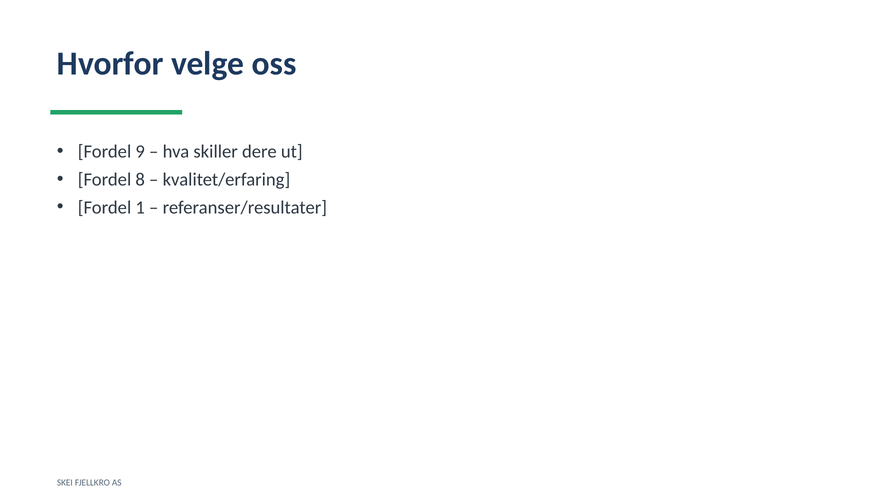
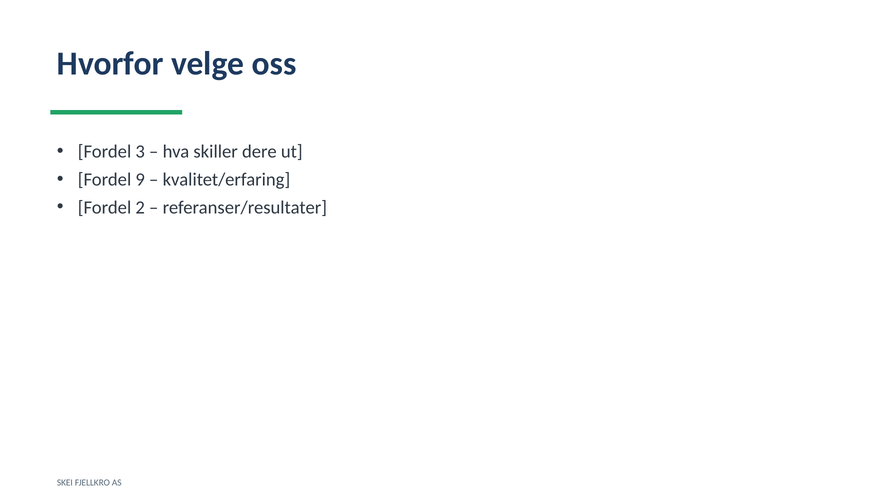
9: 9 -> 3
8: 8 -> 9
1: 1 -> 2
